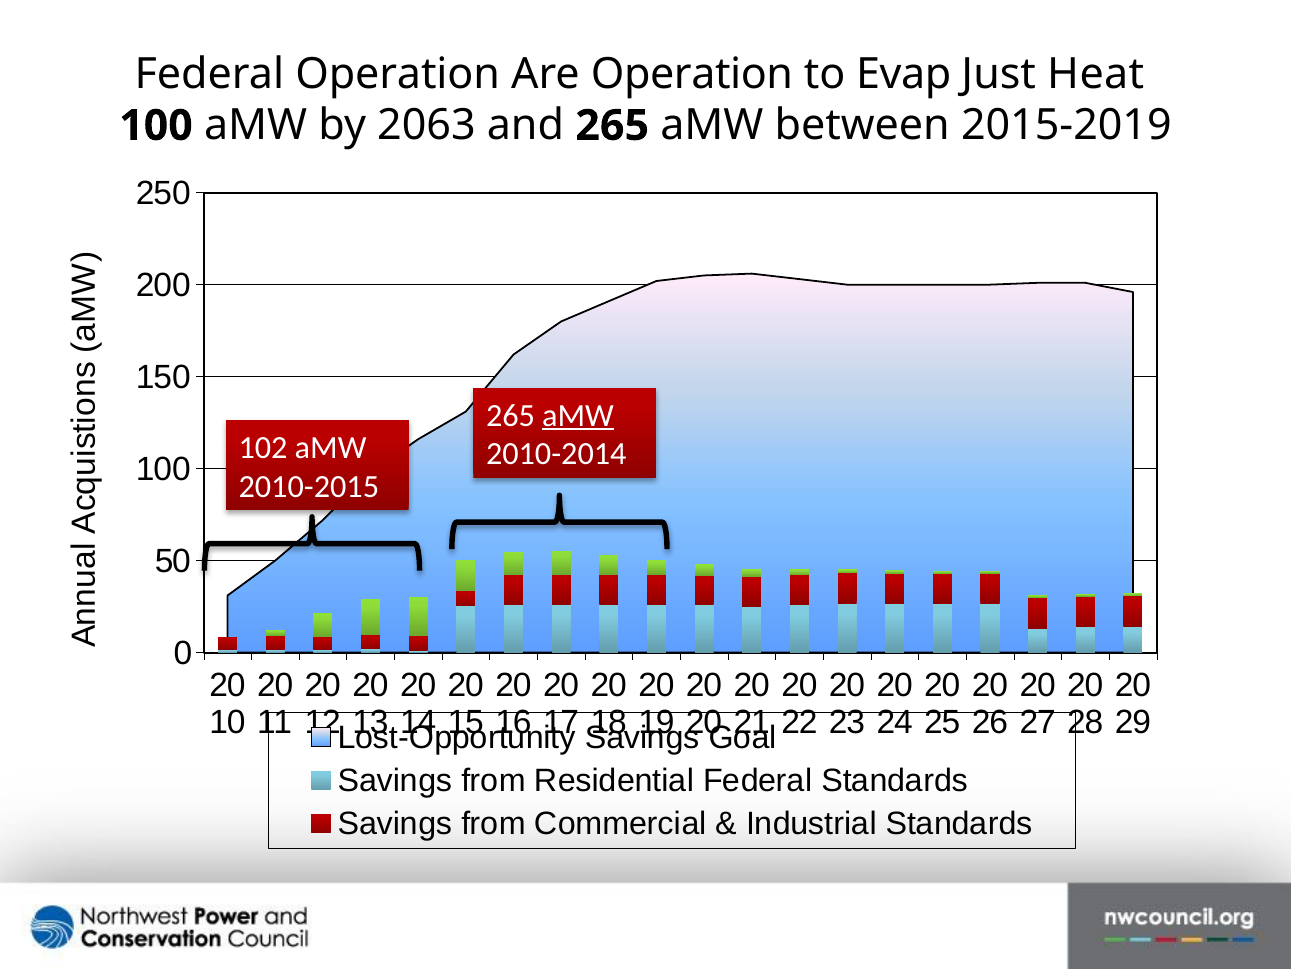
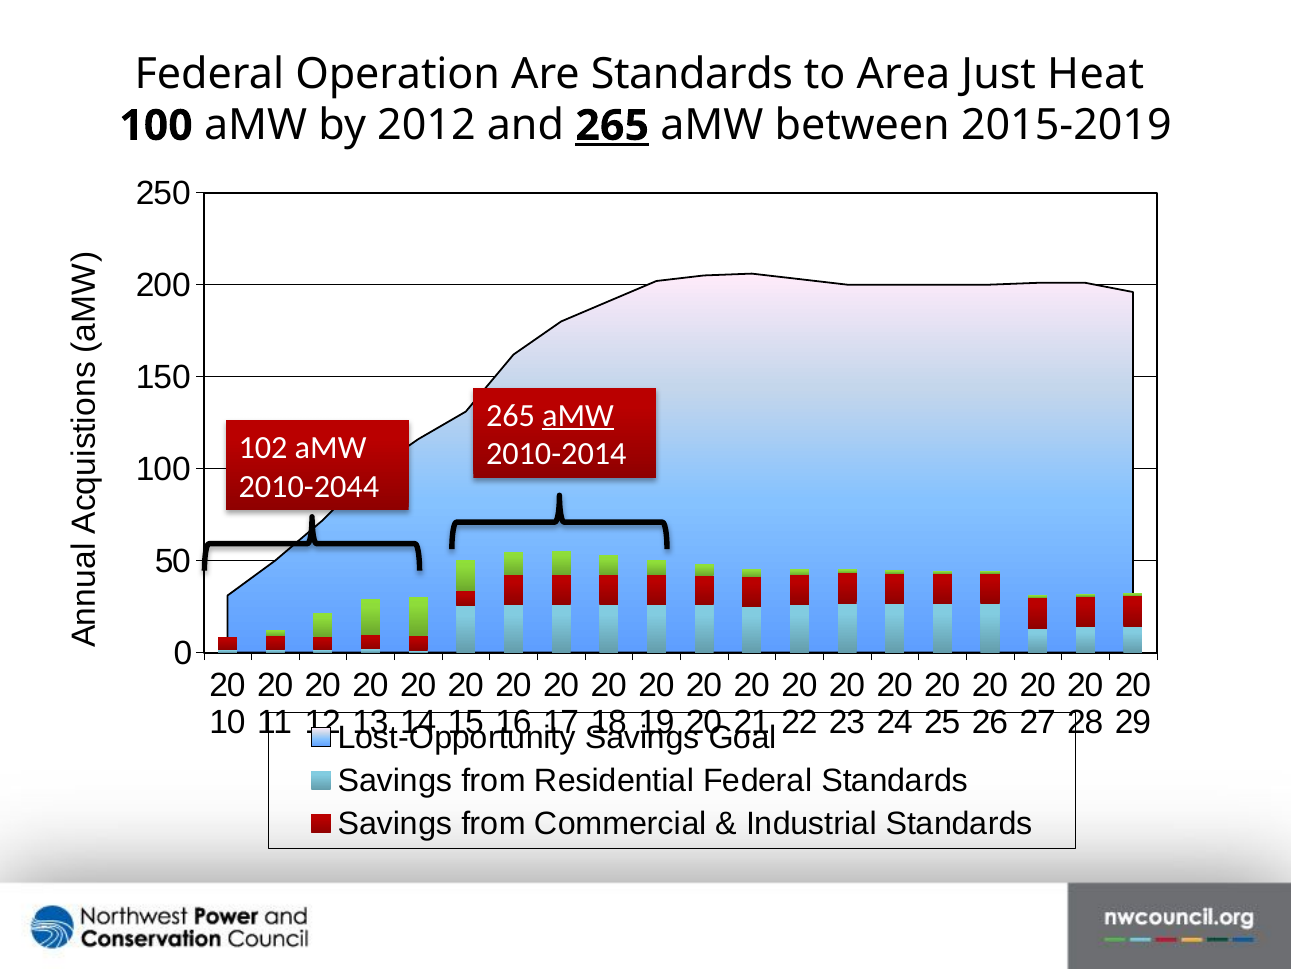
Are Operation: Operation -> Standards
Evap: Evap -> Area
2063: 2063 -> 2012
265 at (612, 126) underline: none -> present
2010-2015: 2010-2015 -> 2010-2044
